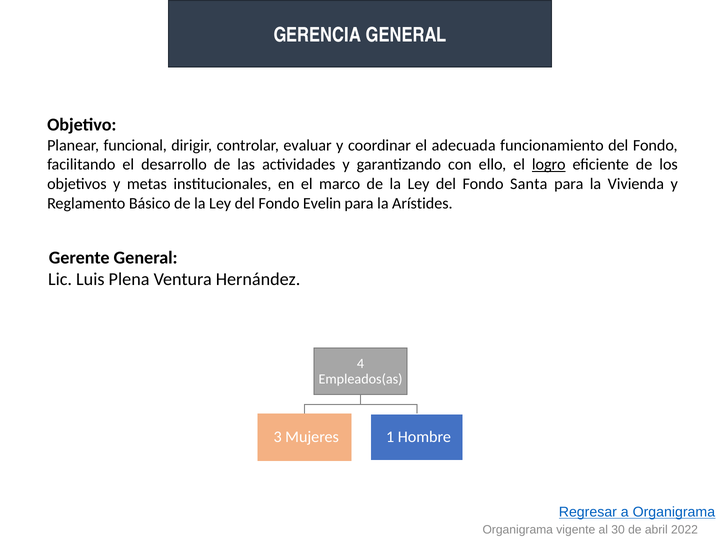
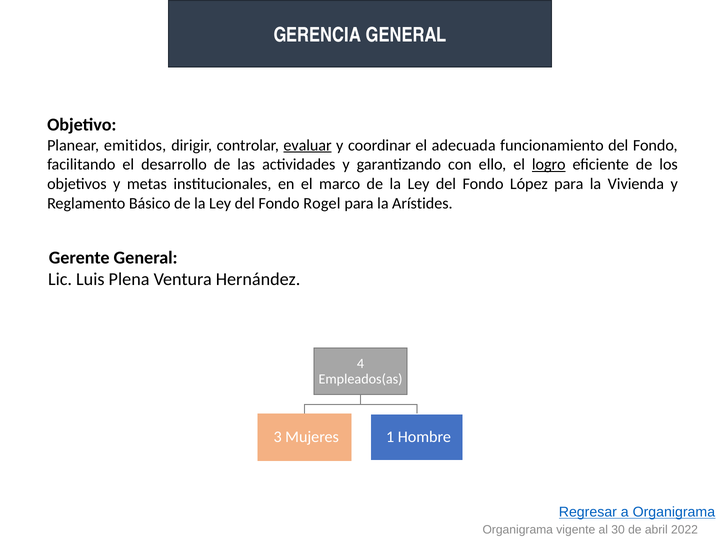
funcional: funcional -> emitidos
evaluar underline: none -> present
Santa: Santa -> López
Evelin: Evelin -> Rogel
